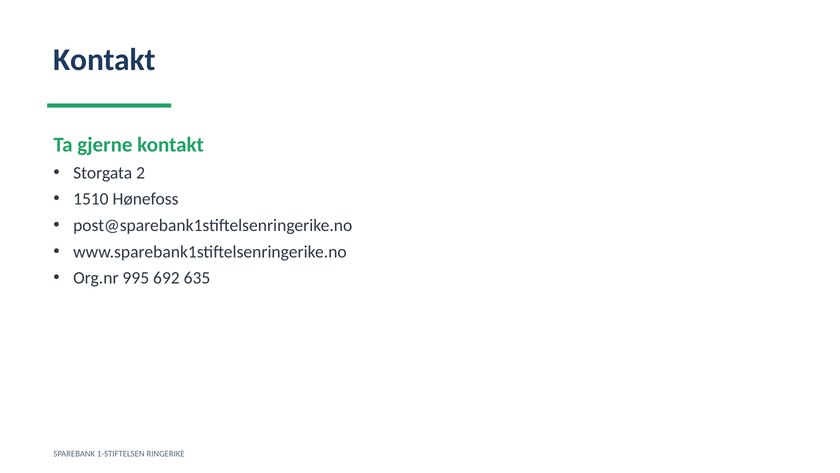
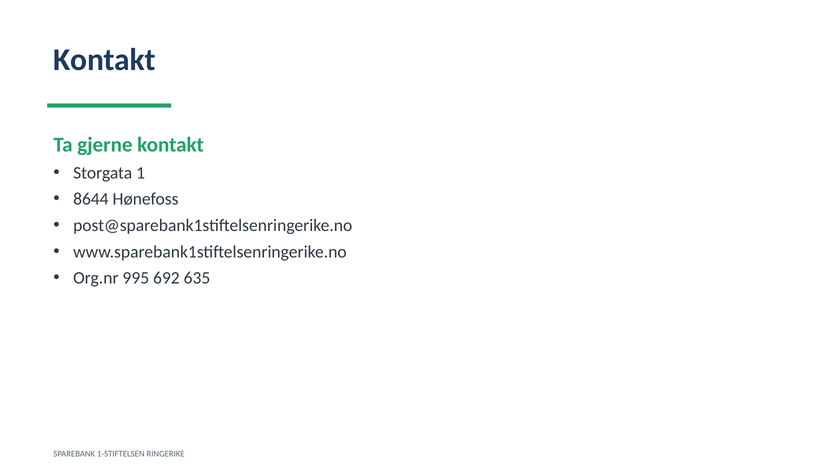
2: 2 -> 1
1510: 1510 -> 8644
